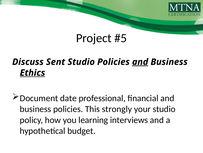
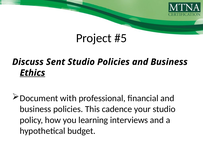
and at (140, 62) underline: present -> none
date: date -> with
strongly: strongly -> cadence
